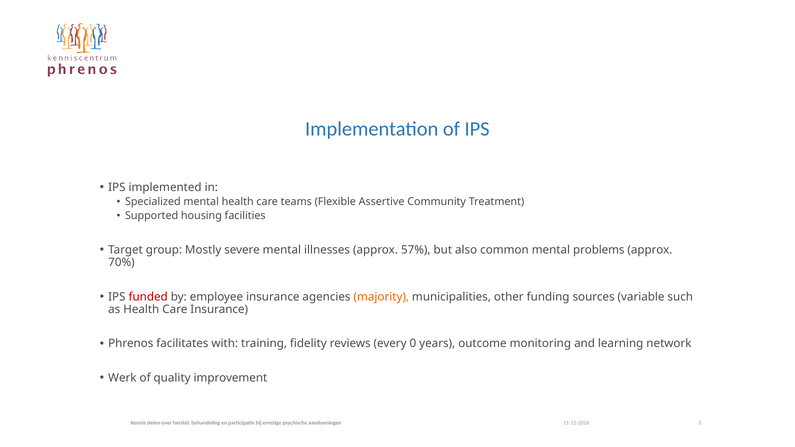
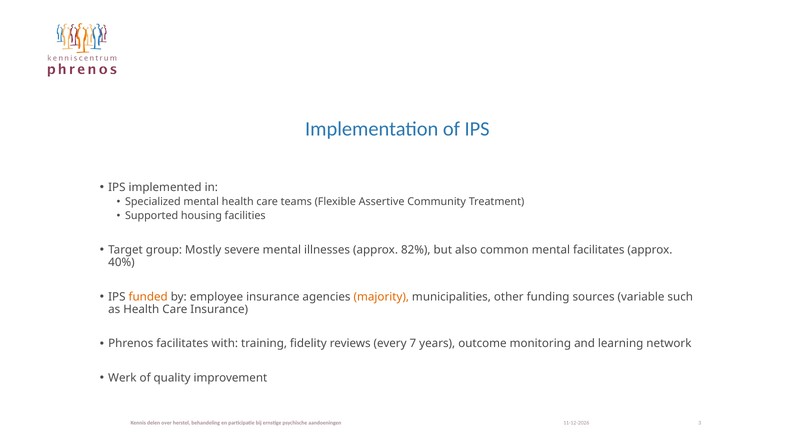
57%: 57% -> 82%
mental problems: problems -> facilitates
70%: 70% -> 40%
funded colour: red -> orange
0: 0 -> 7
